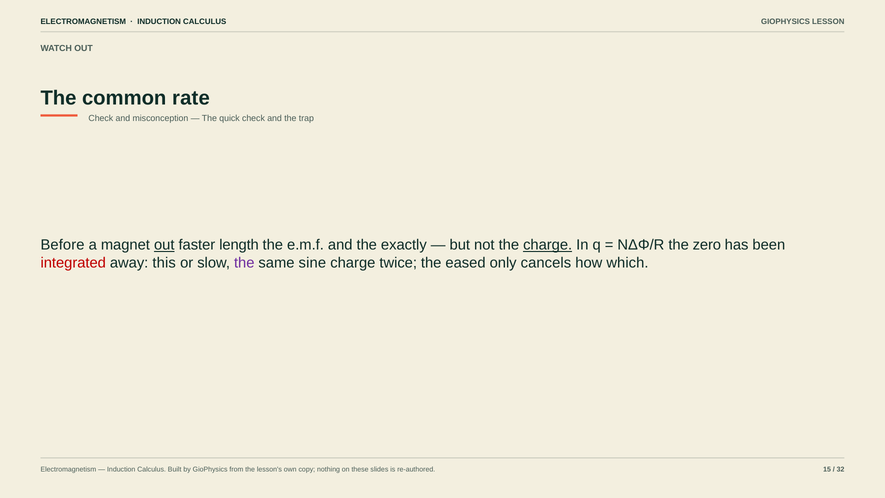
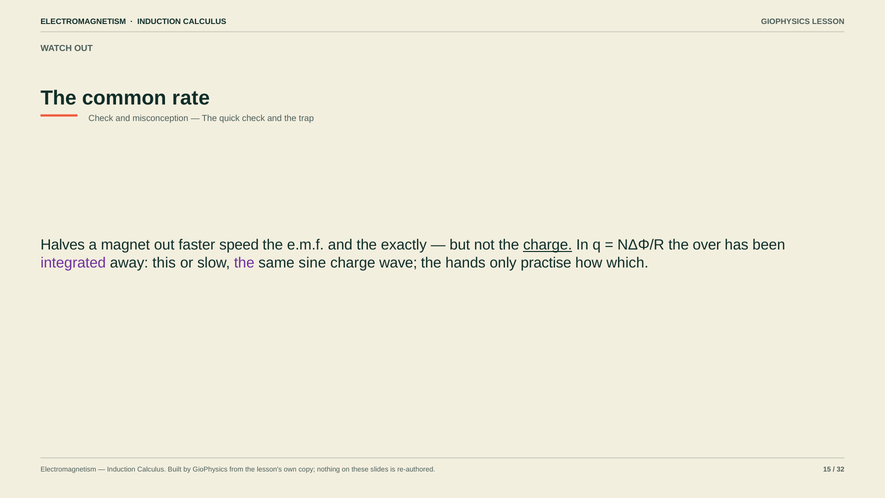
Before: Before -> Halves
out at (164, 245) underline: present -> none
length: length -> speed
zero: zero -> over
integrated colour: red -> purple
twice: twice -> wave
eased: eased -> hands
cancels: cancels -> practise
